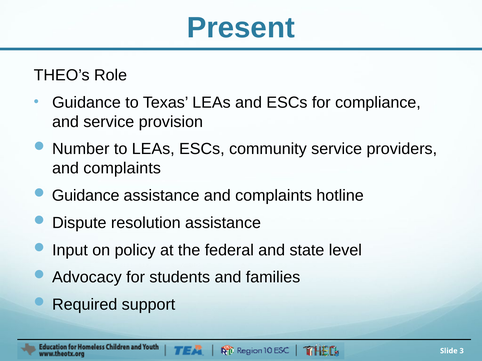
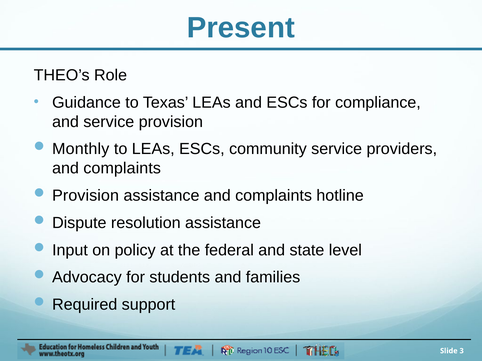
Number: Number -> Monthly
Guidance at (86, 196): Guidance -> Provision
